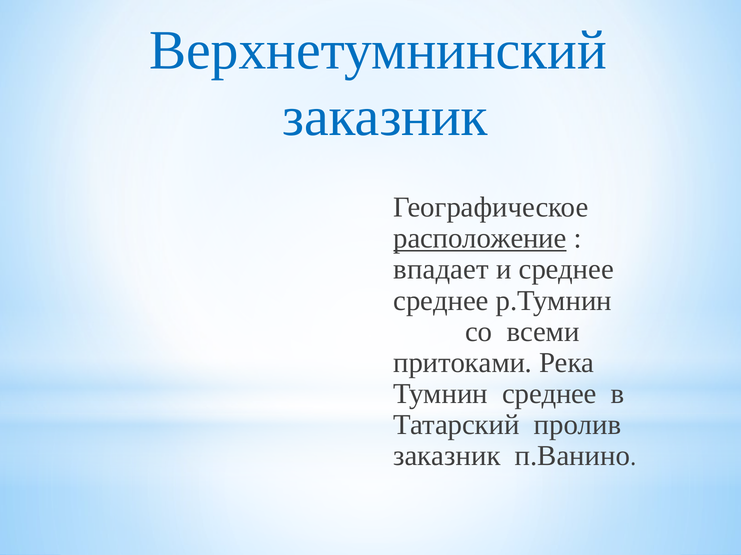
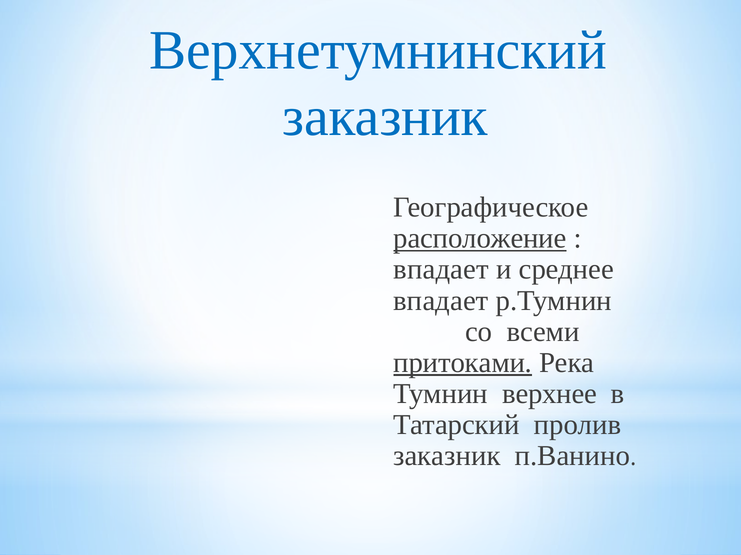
среднее at (441, 301): среднее -> впадает
притоками underline: none -> present
Тумнин среднее: среднее -> верхнее
